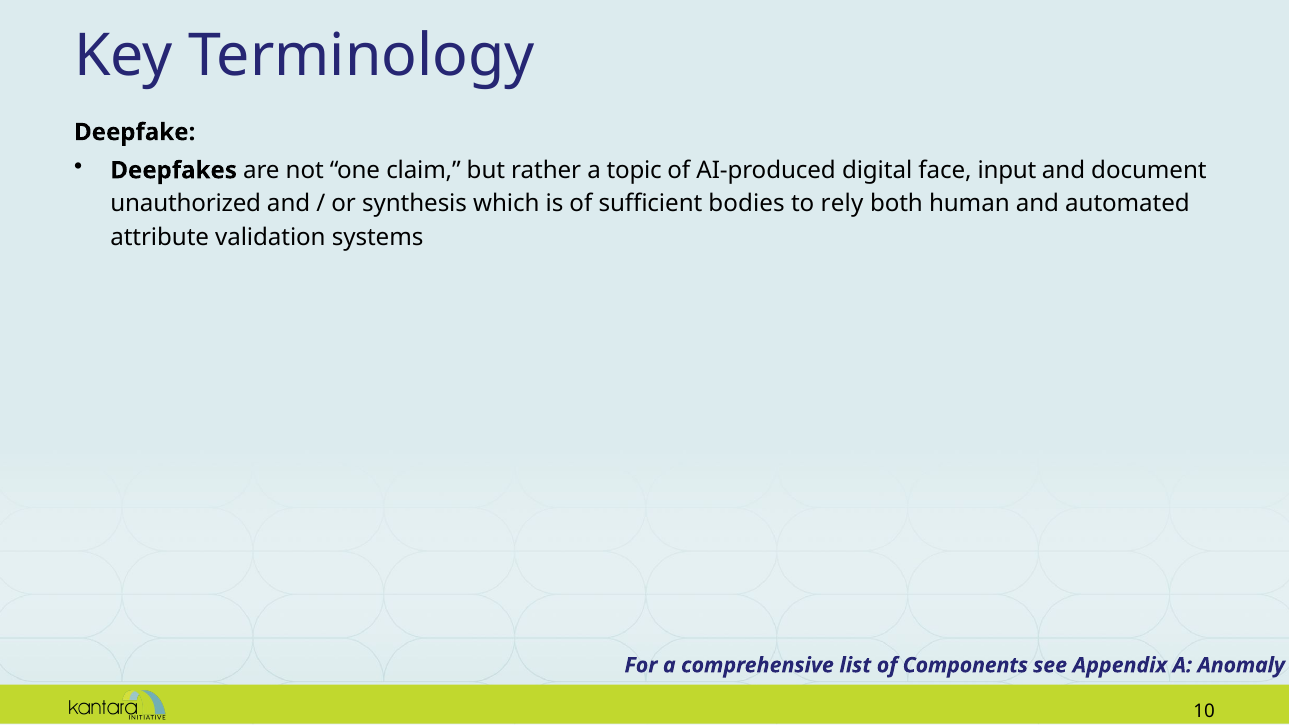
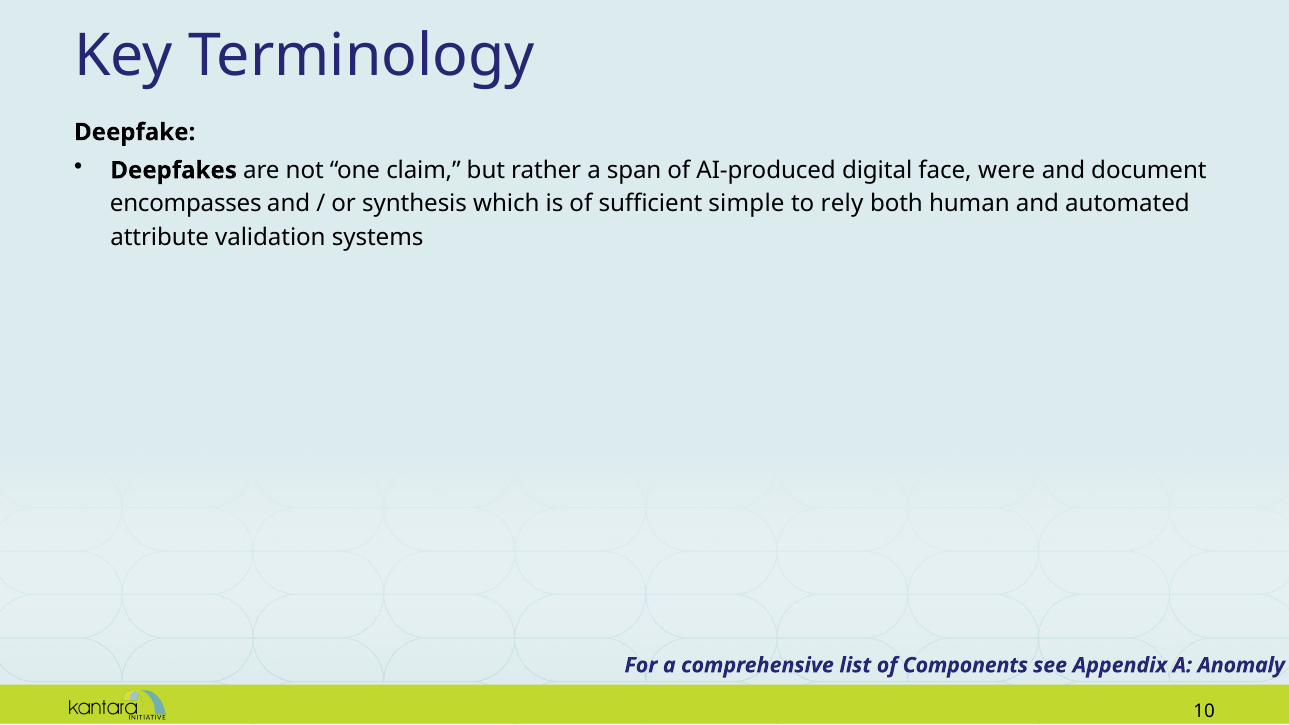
topic: topic -> span
input: input -> were
unauthorized: unauthorized -> encompasses
bodies: bodies -> simple
